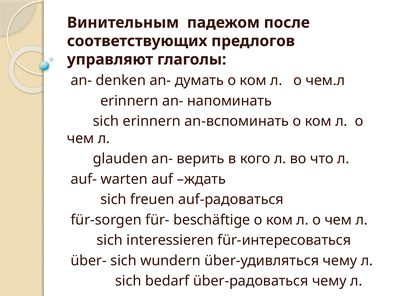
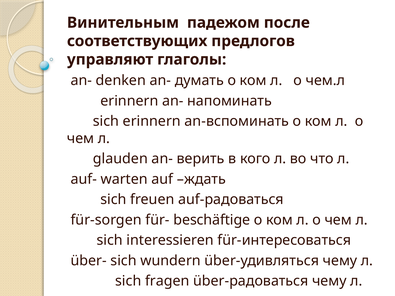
bedarf: bedarf -> fragen
